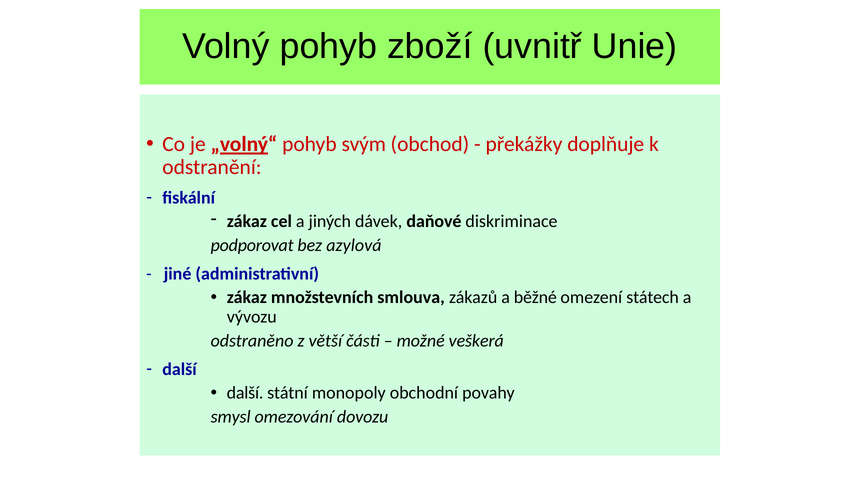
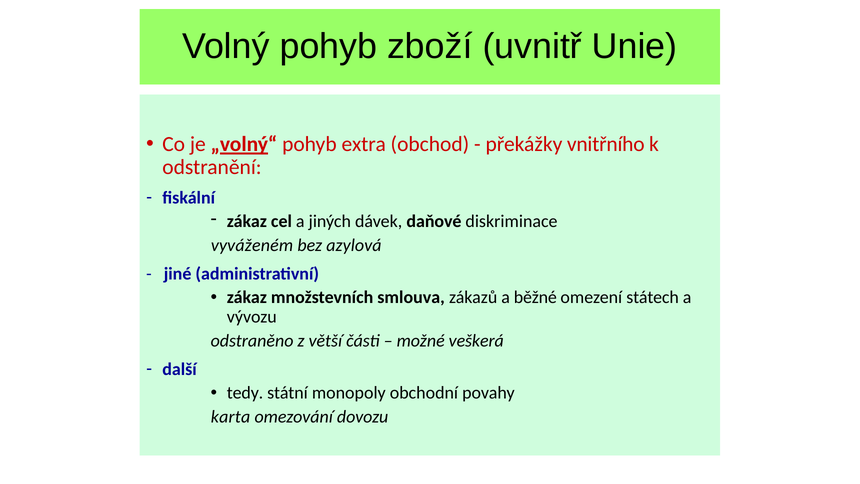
svým: svým -> extra
doplňuje: doplňuje -> vnitřního
podporovat: podporovat -> vyváženém
další at (245, 393): další -> tedy
smysl: smysl -> karta
